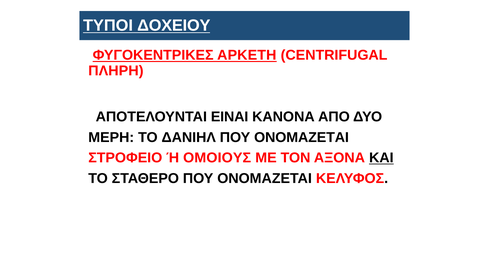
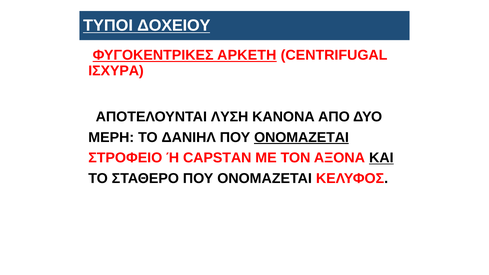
ΠΛΗΡΗ: ΠΛΗΡΗ -> ΙΣΧΥΡΑ
ΕIΝΑΙ: ΕIΝΑΙ -> ΛΥΣΗ
ΟΝΟΜΑΖΕΤΑΙ at (302, 137) underline: none -> present
ΟΜΟΙΟΥΣ: ΟΜΟΙΟΥΣ -> CAPSTAN
